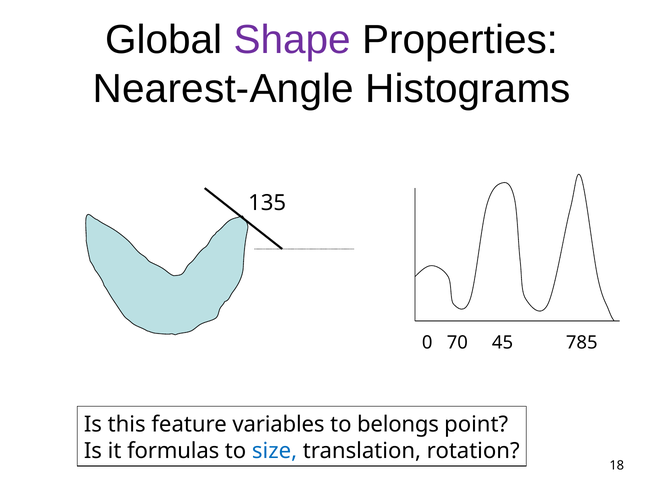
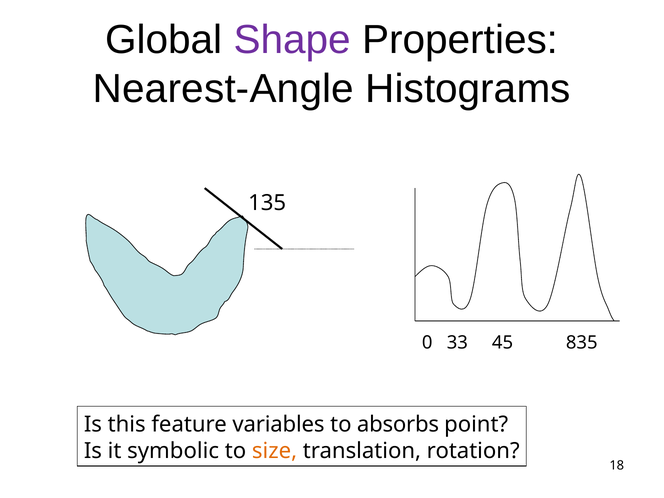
70: 70 -> 33
785: 785 -> 835
belongs: belongs -> absorbs
formulas: formulas -> symbolic
size colour: blue -> orange
